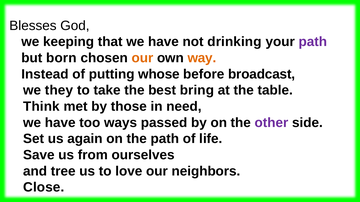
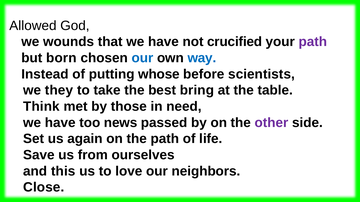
Blesses: Blesses -> Allowed
keeping: keeping -> wounds
drinking: drinking -> crucified
our at (142, 58) colour: orange -> blue
way colour: orange -> blue
broadcast: broadcast -> scientists
ways: ways -> news
tree: tree -> this
